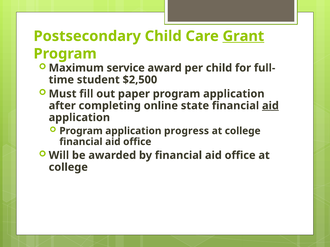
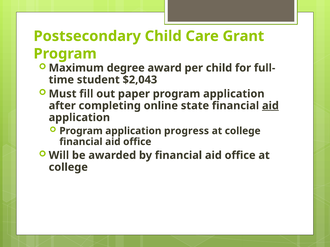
Grant underline: present -> none
service: service -> degree
$2,500: $2,500 -> $2,043
